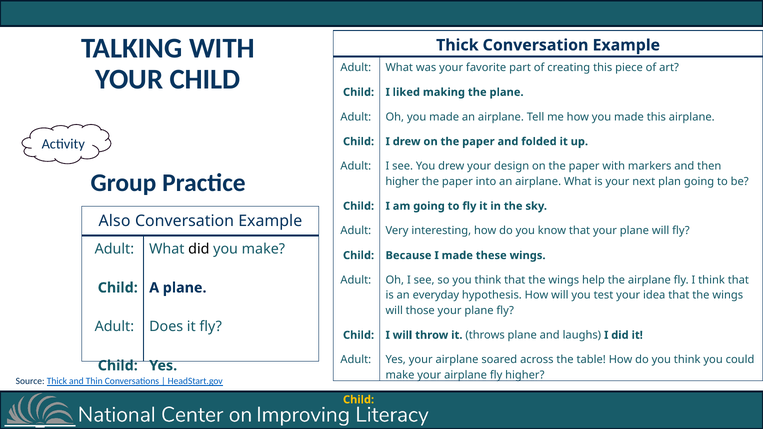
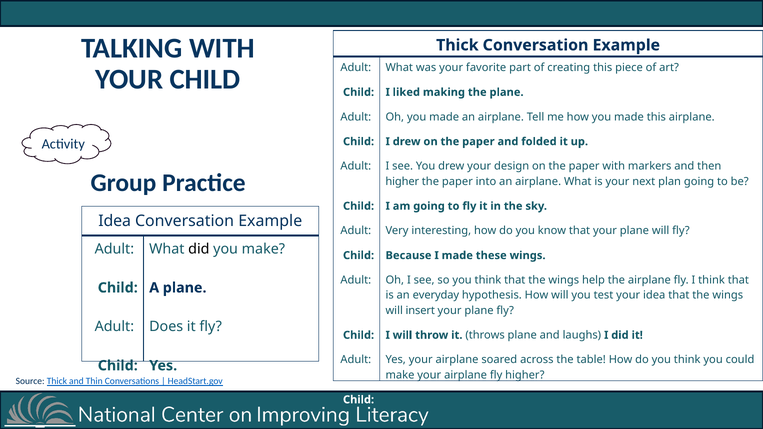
Also at (115, 221): Also -> Idea
those: those -> insert
Child at (359, 400) colour: yellow -> white
